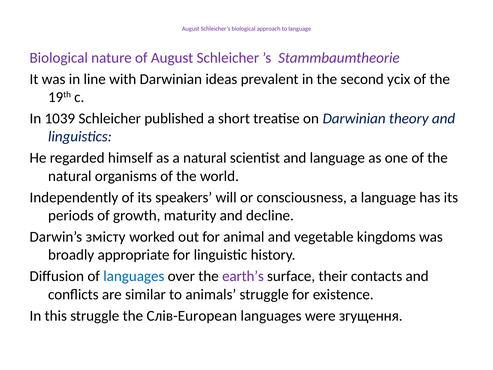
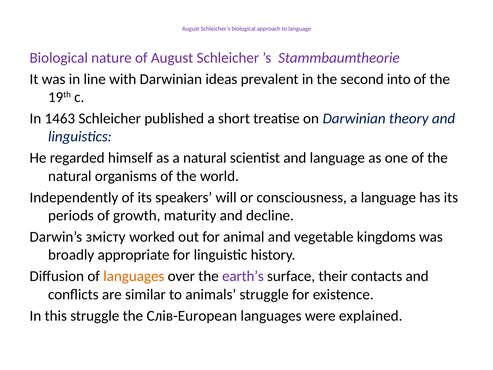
усіх: усіх -> into
1039: 1039 -> 1463
languages at (134, 276) colour: blue -> orange
згущення: згущення -> explained
